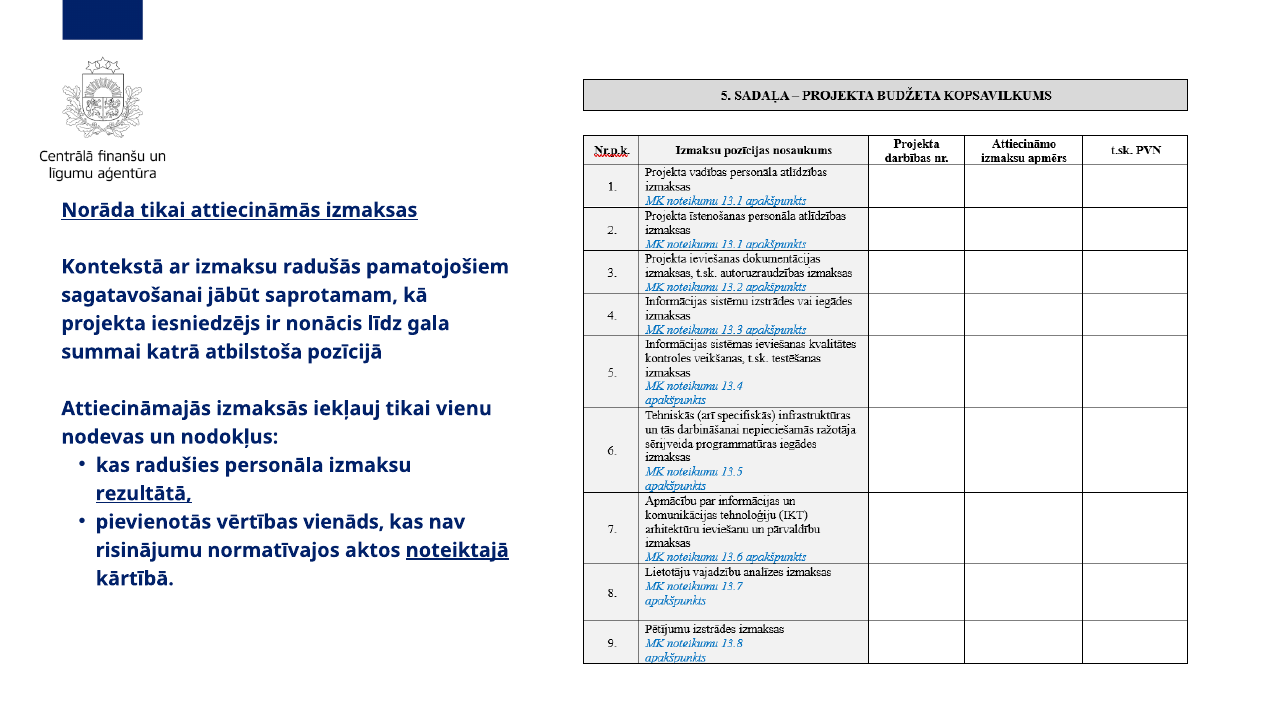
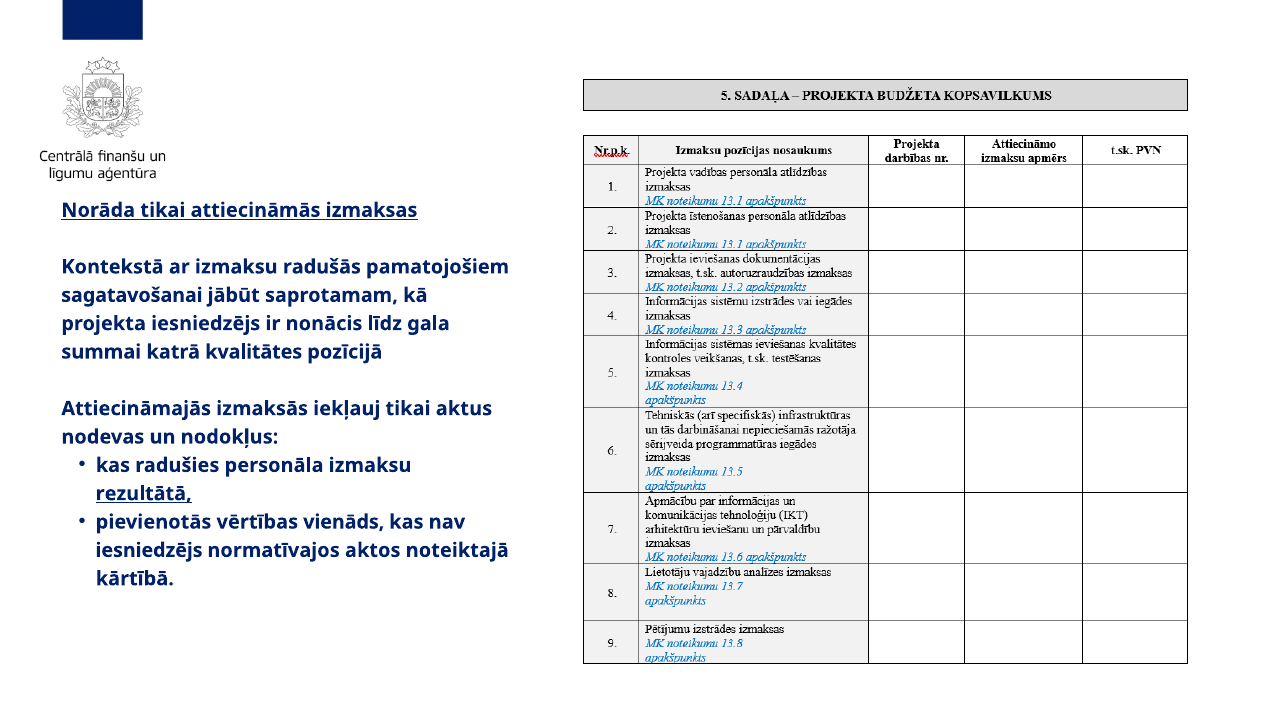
atbilstoša: atbilstoša -> kvalitātes
vienu: vienu -> aktus
risinājumu at (149, 551): risinājumu -> iesniedzējs
noteiktajā underline: present -> none
